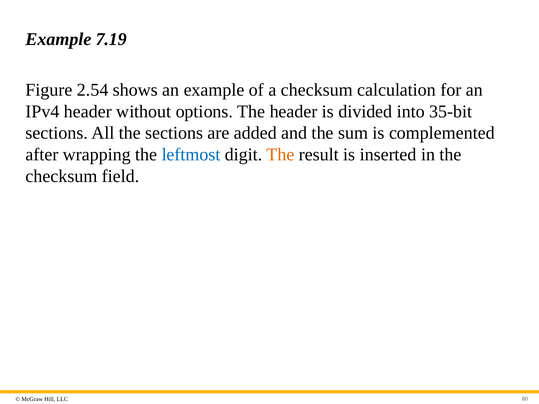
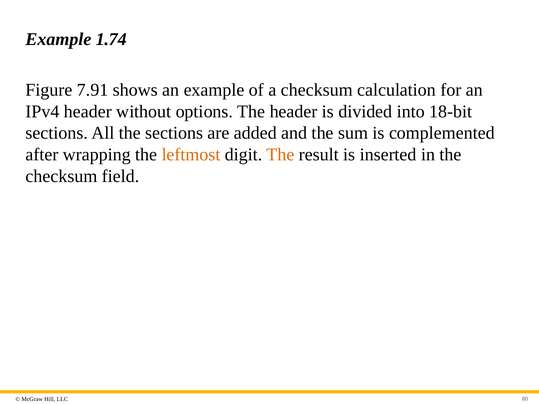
7.19: 7.19 -> 1.74
2.54: 2.54 -> 7.91
35-bit: 35-bit -> 18-bit
leftmost colour: blue -> orange
